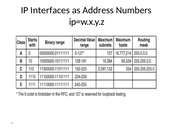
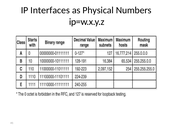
Address: Address -> Physical
